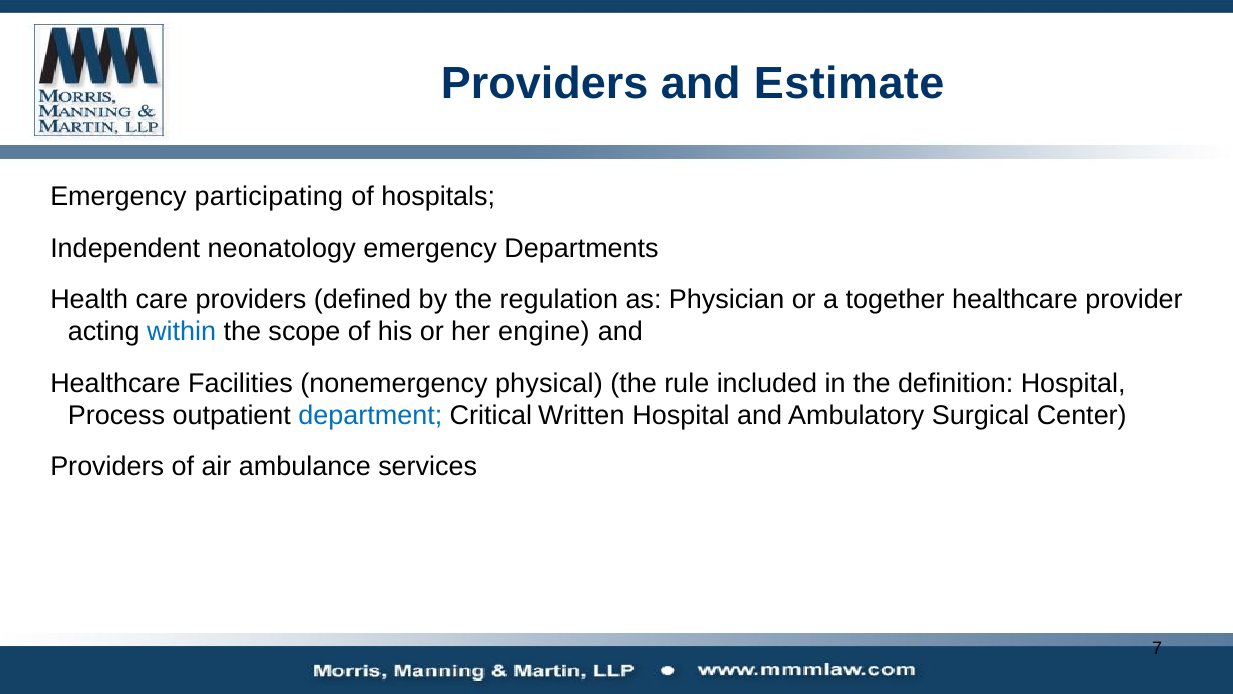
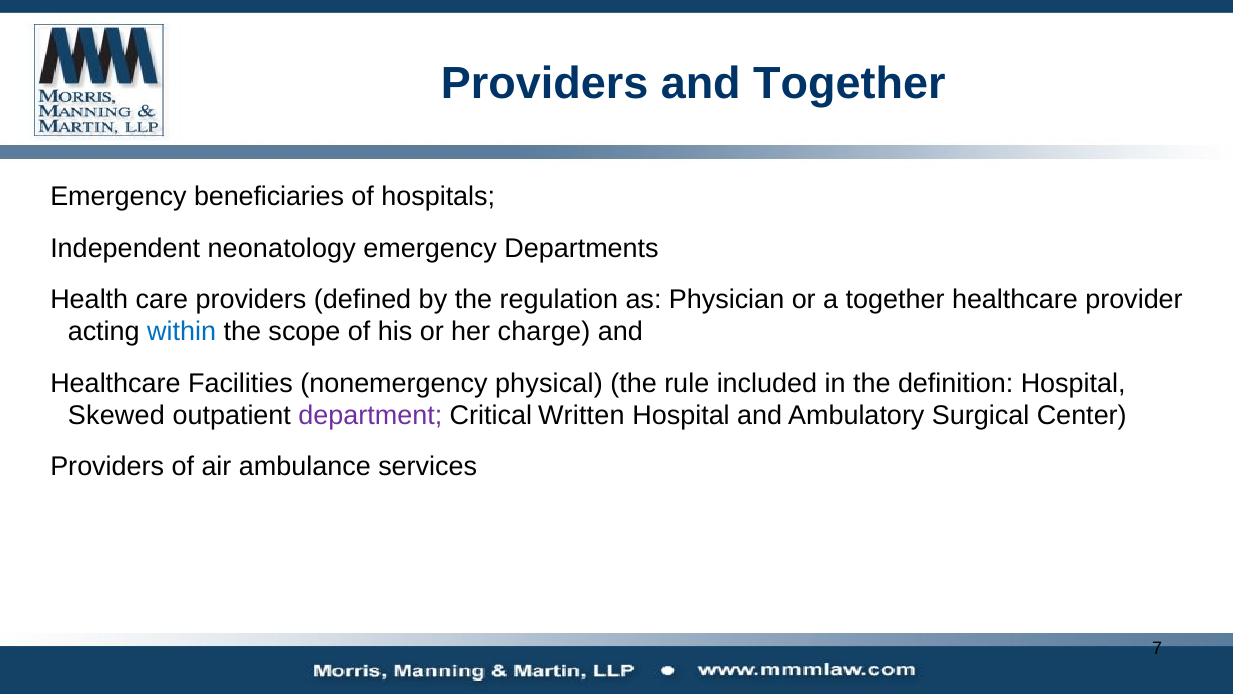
and Estimate: Estimate -> Together
participating: participating -> beneficiaries
engine: engine -> charge
Process: Process -> Skewed
department colour: blue -> purple
